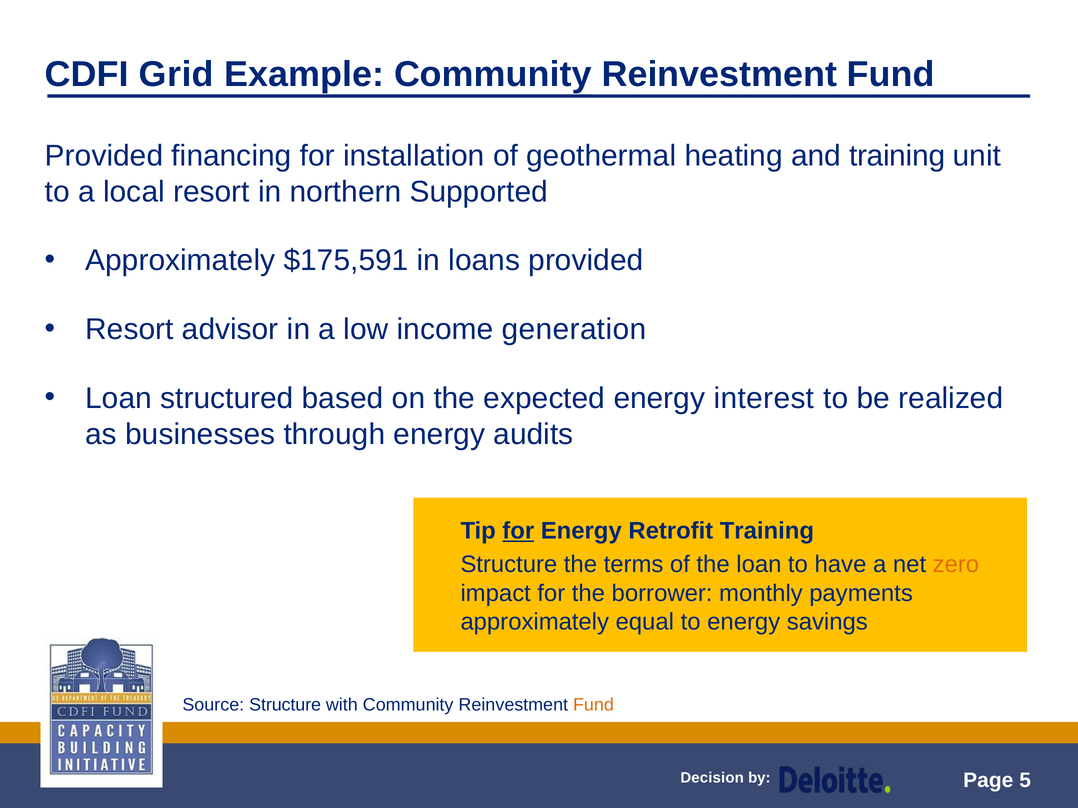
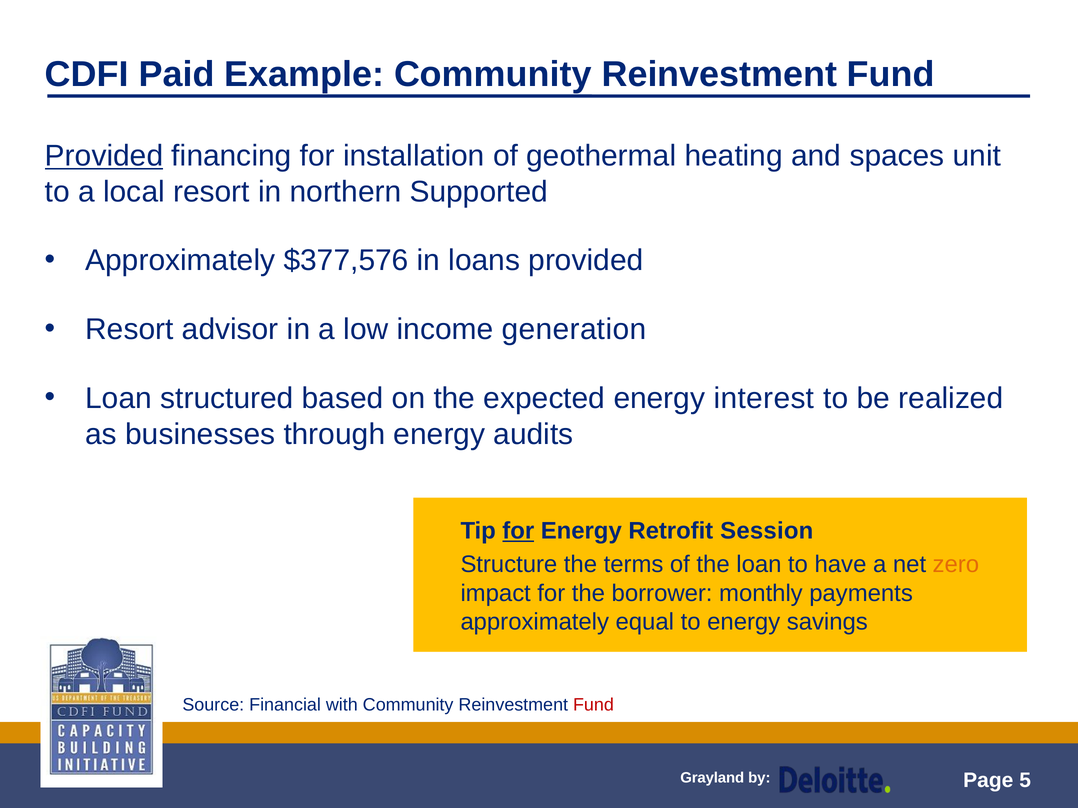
Grid: Grid -> Paid
Provided at (104, 156) underline: none -> present
and training: training -> spaces
$175,591: $175,591 -> $377,576
Retrofit Training: Training -> Session
Source Structure: Structure -> Financial
Fund at (593, 706) colour: orange -> red
Decision: Decision -> Grayland
